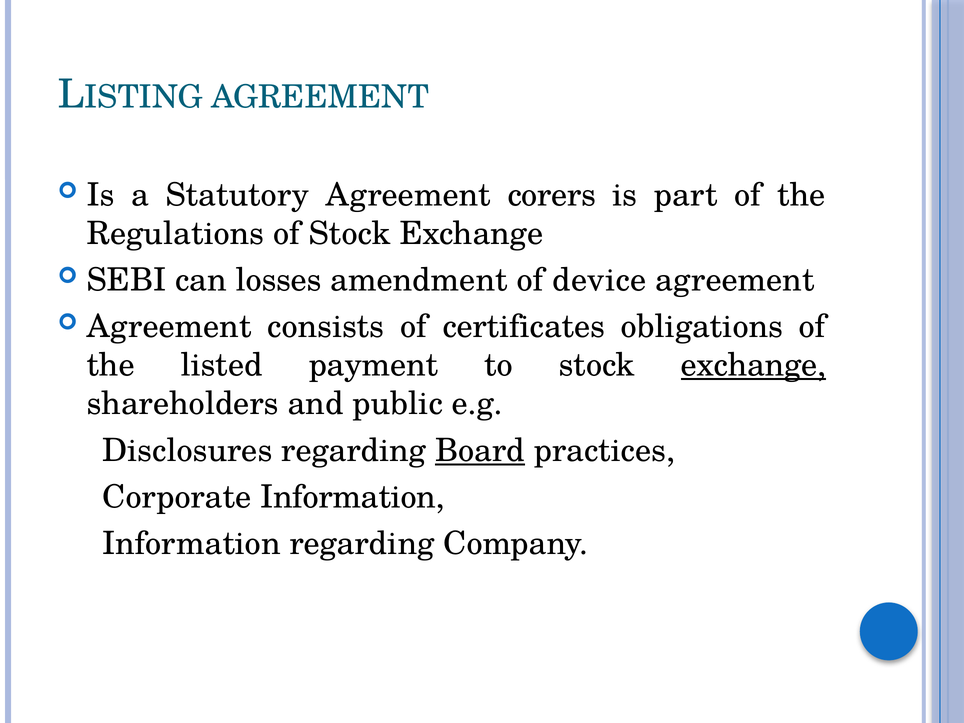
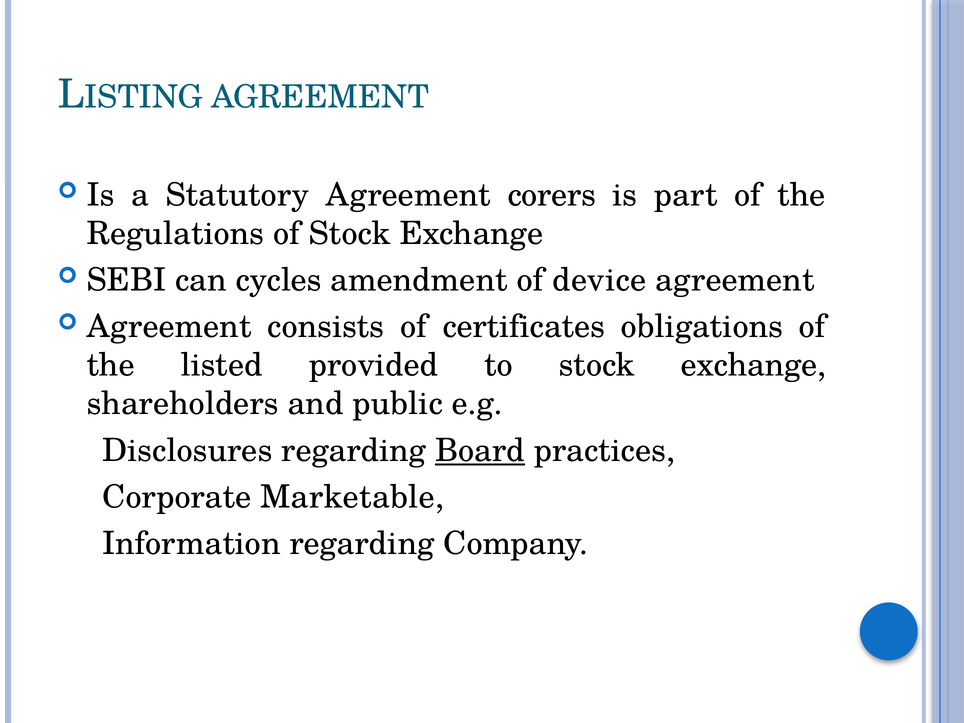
losses: losses -> cycles
payment: payment -> provided
exchange at (753, 365) underline: present -> none
Corporate Information: Information -> Marketable
